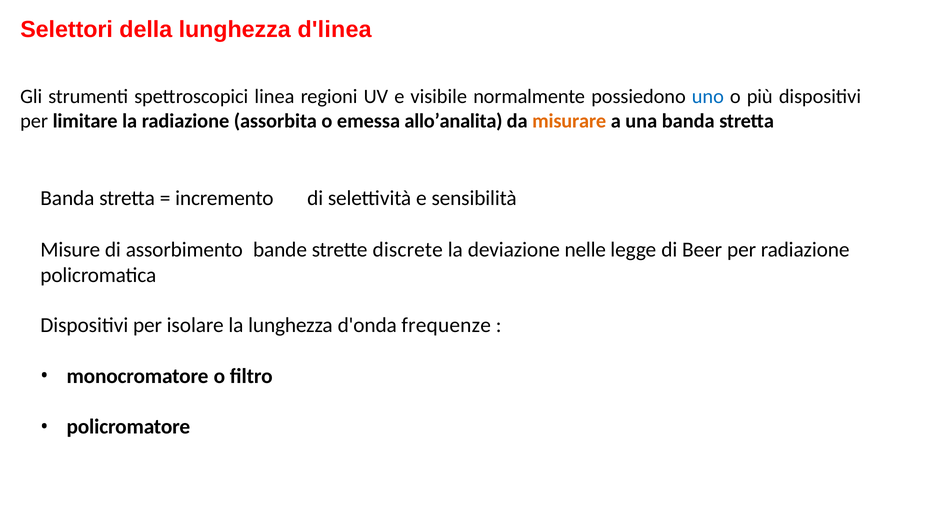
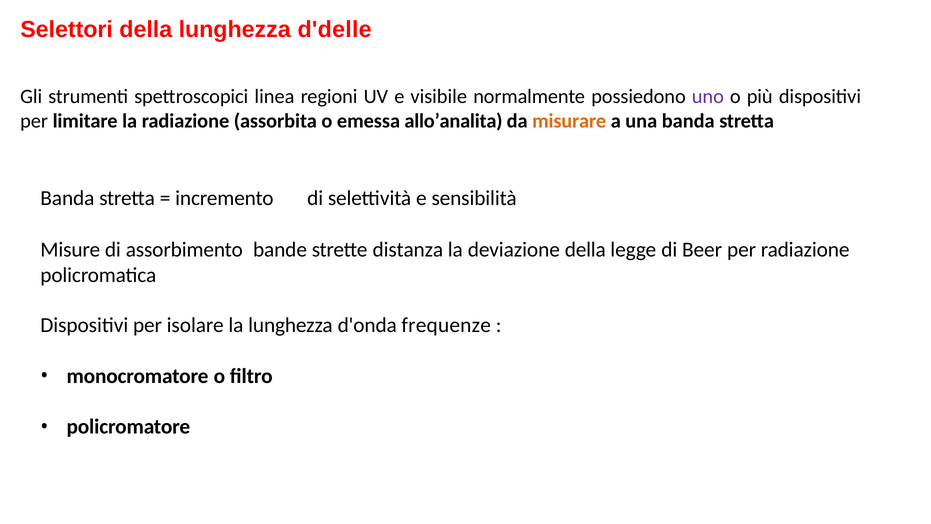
d'linea: d'linea -> d'delle
uno colour: blue -> purple
discrete: discrete -> distanza
deviazione nelle: nelle -> della
